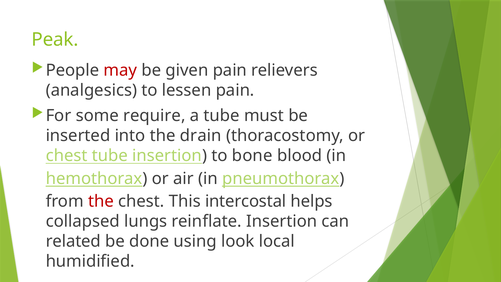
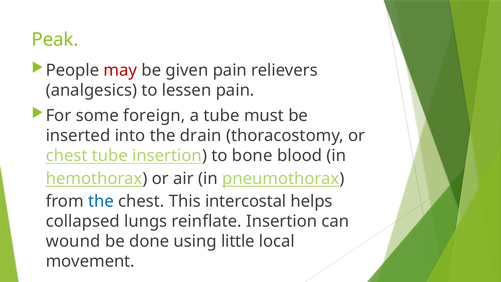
require: require -> foreign
the at (101, 201) colour: red -> blue
related: related -> wound
look: look -> little
humidiﬁed: humidiﬁed -> movement
